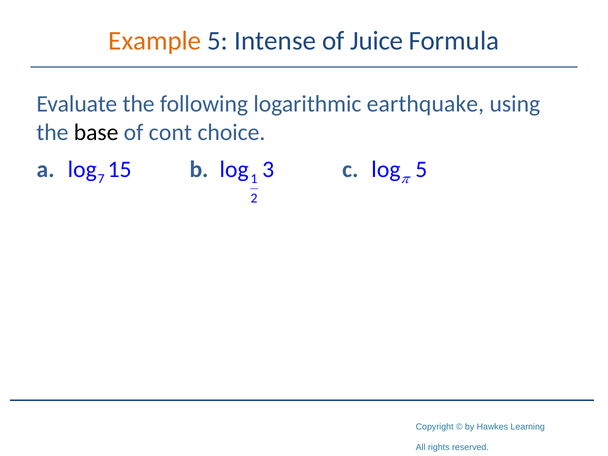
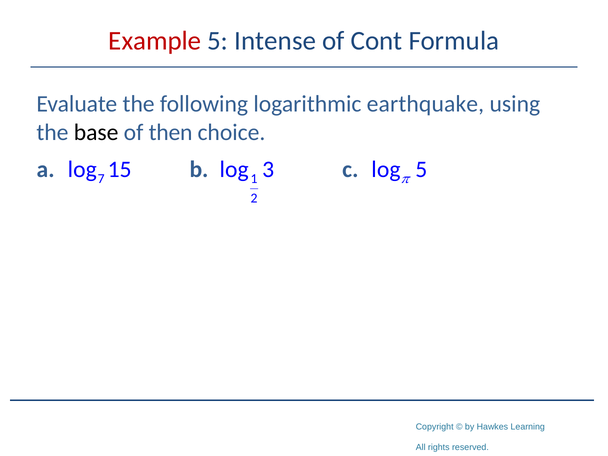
Example colour: orange -> red
Juice: Juice -> Cont
cont: cont -> then
